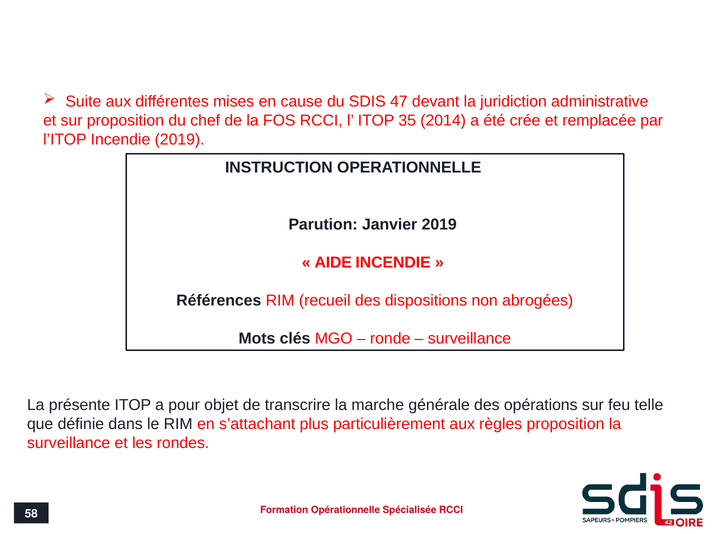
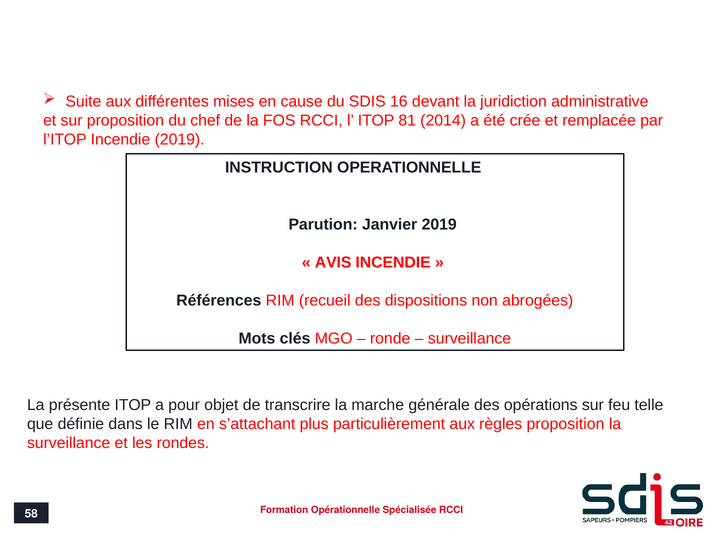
47: 47 -> 16
35: 35 -> 81
AIDE: AIDE -> AVIS
